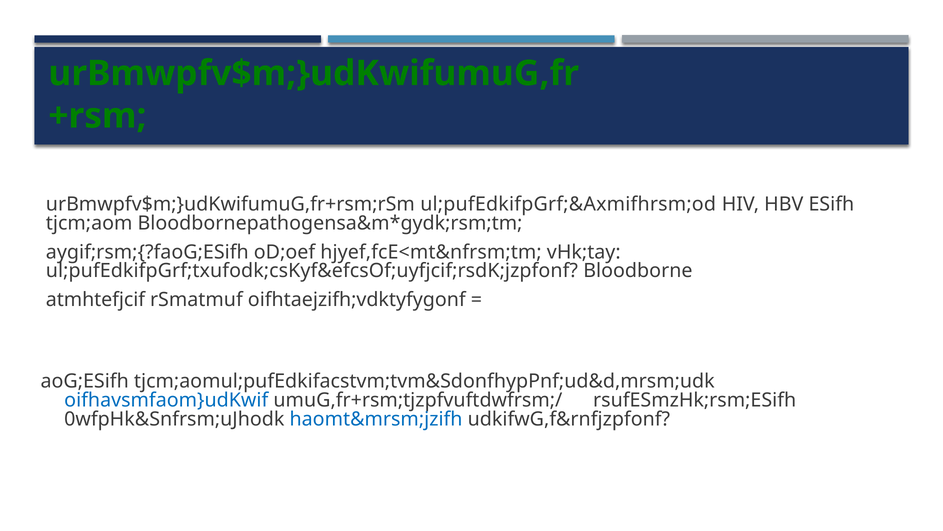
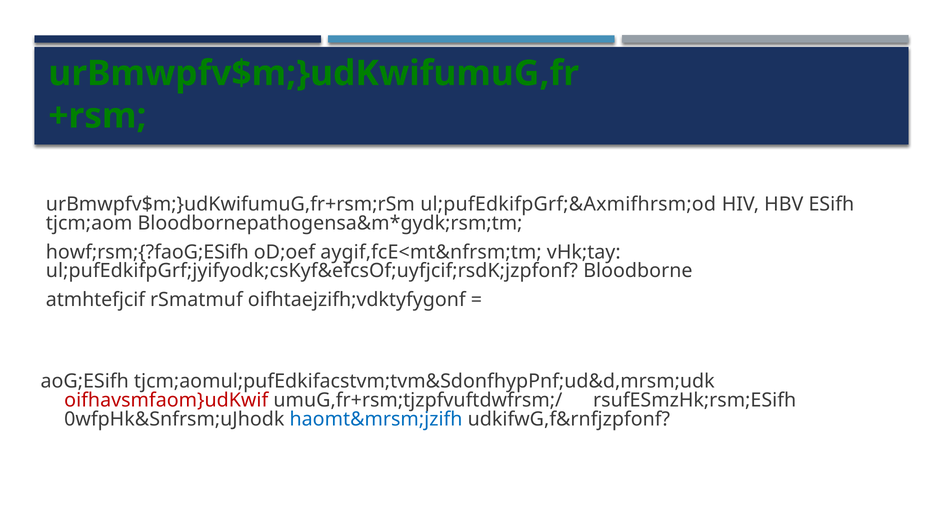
aygif;rsm;{?faoG;ESifh: aygif;rsm;{?faoG;ESifh -> howf;rsm;{?faoG;ESifh
hjyef,fcE<mt&nfrsm;tm: hjyef,fcE<mt&nfrsm;tm -> aygif,fcE<mt&nfrsm;tm
ul;pufEdkifpGrf;txufodk;csKyf&efcsOf;uyfjcif;rsdK;jzpfonf: ul;pufEdkifpGrf;txufodk;csKyf&efcsOf;uyfjcif;rsdK;jzpfonf -> ul;pufEdkifpGrf;jyifyodk;csKyf&efcsOf;uyfjcif;rsdK;jzpfonf
oifhavsmfaom}udKwif colour: blue -> red
